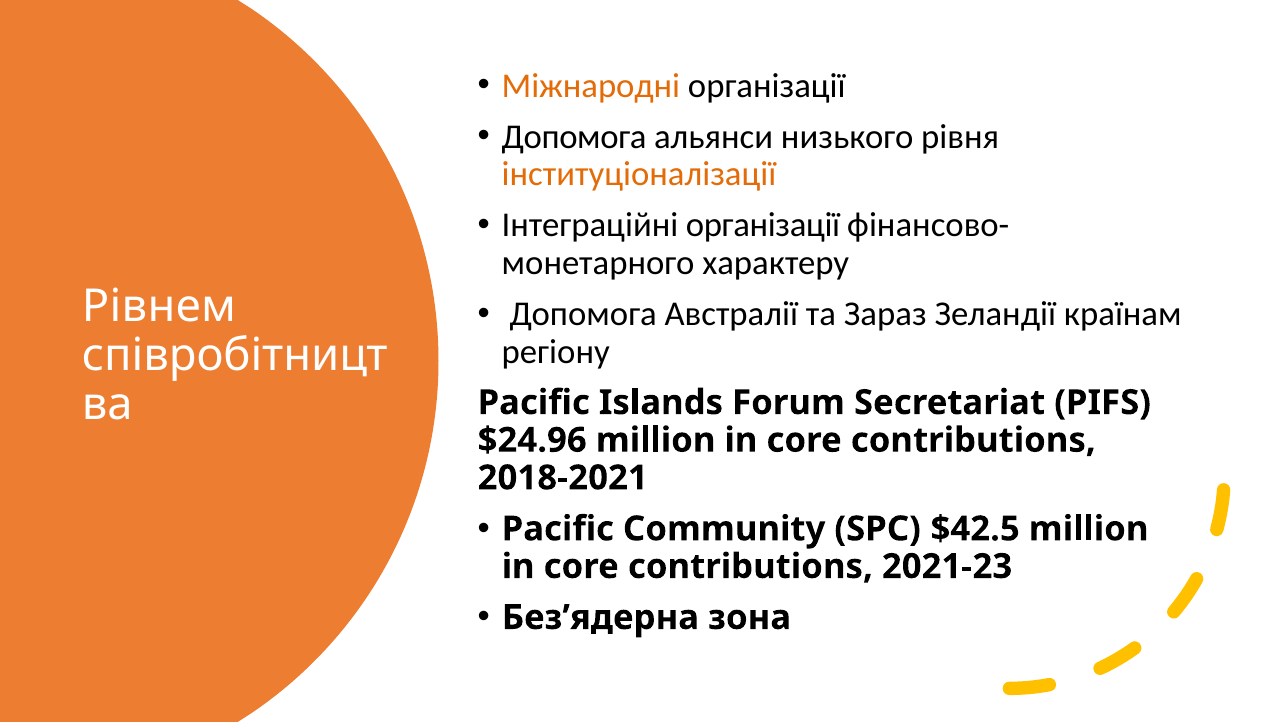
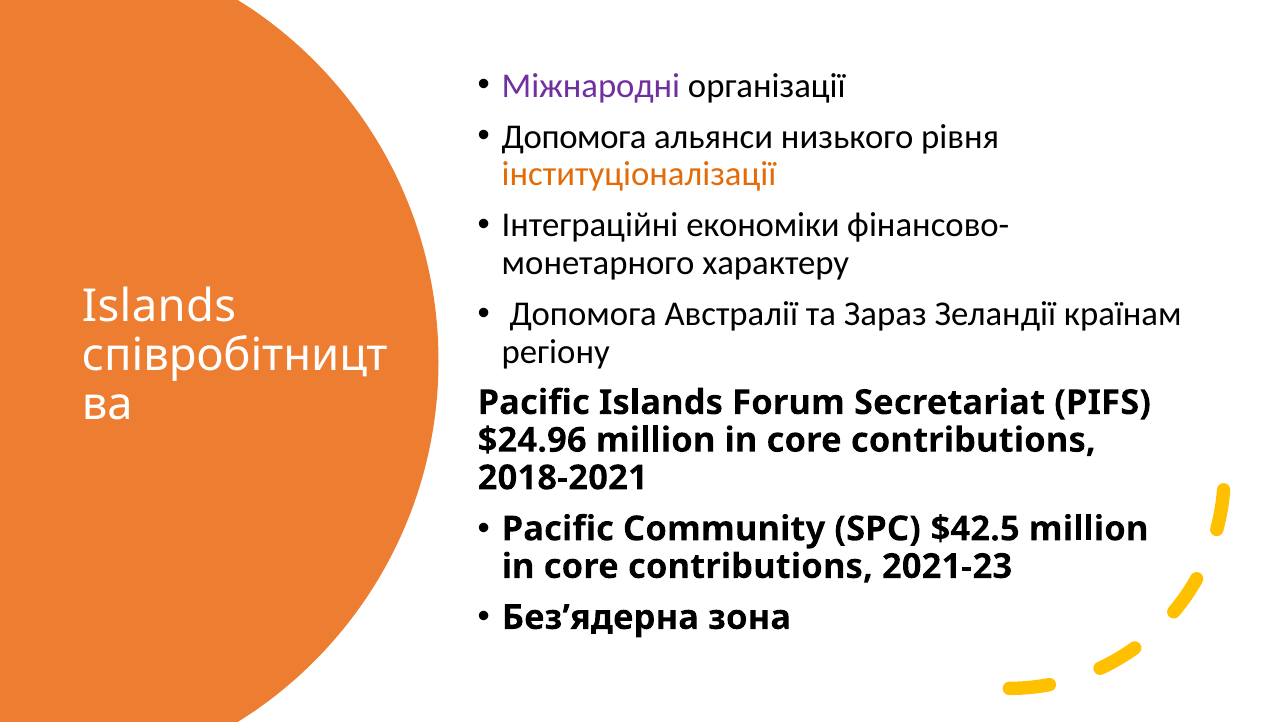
Міжнародні colour: orange -> purple
Інтеграційні організації: організації -> економіки
Рівнем at (159, 307): Рівнем -> Islands
